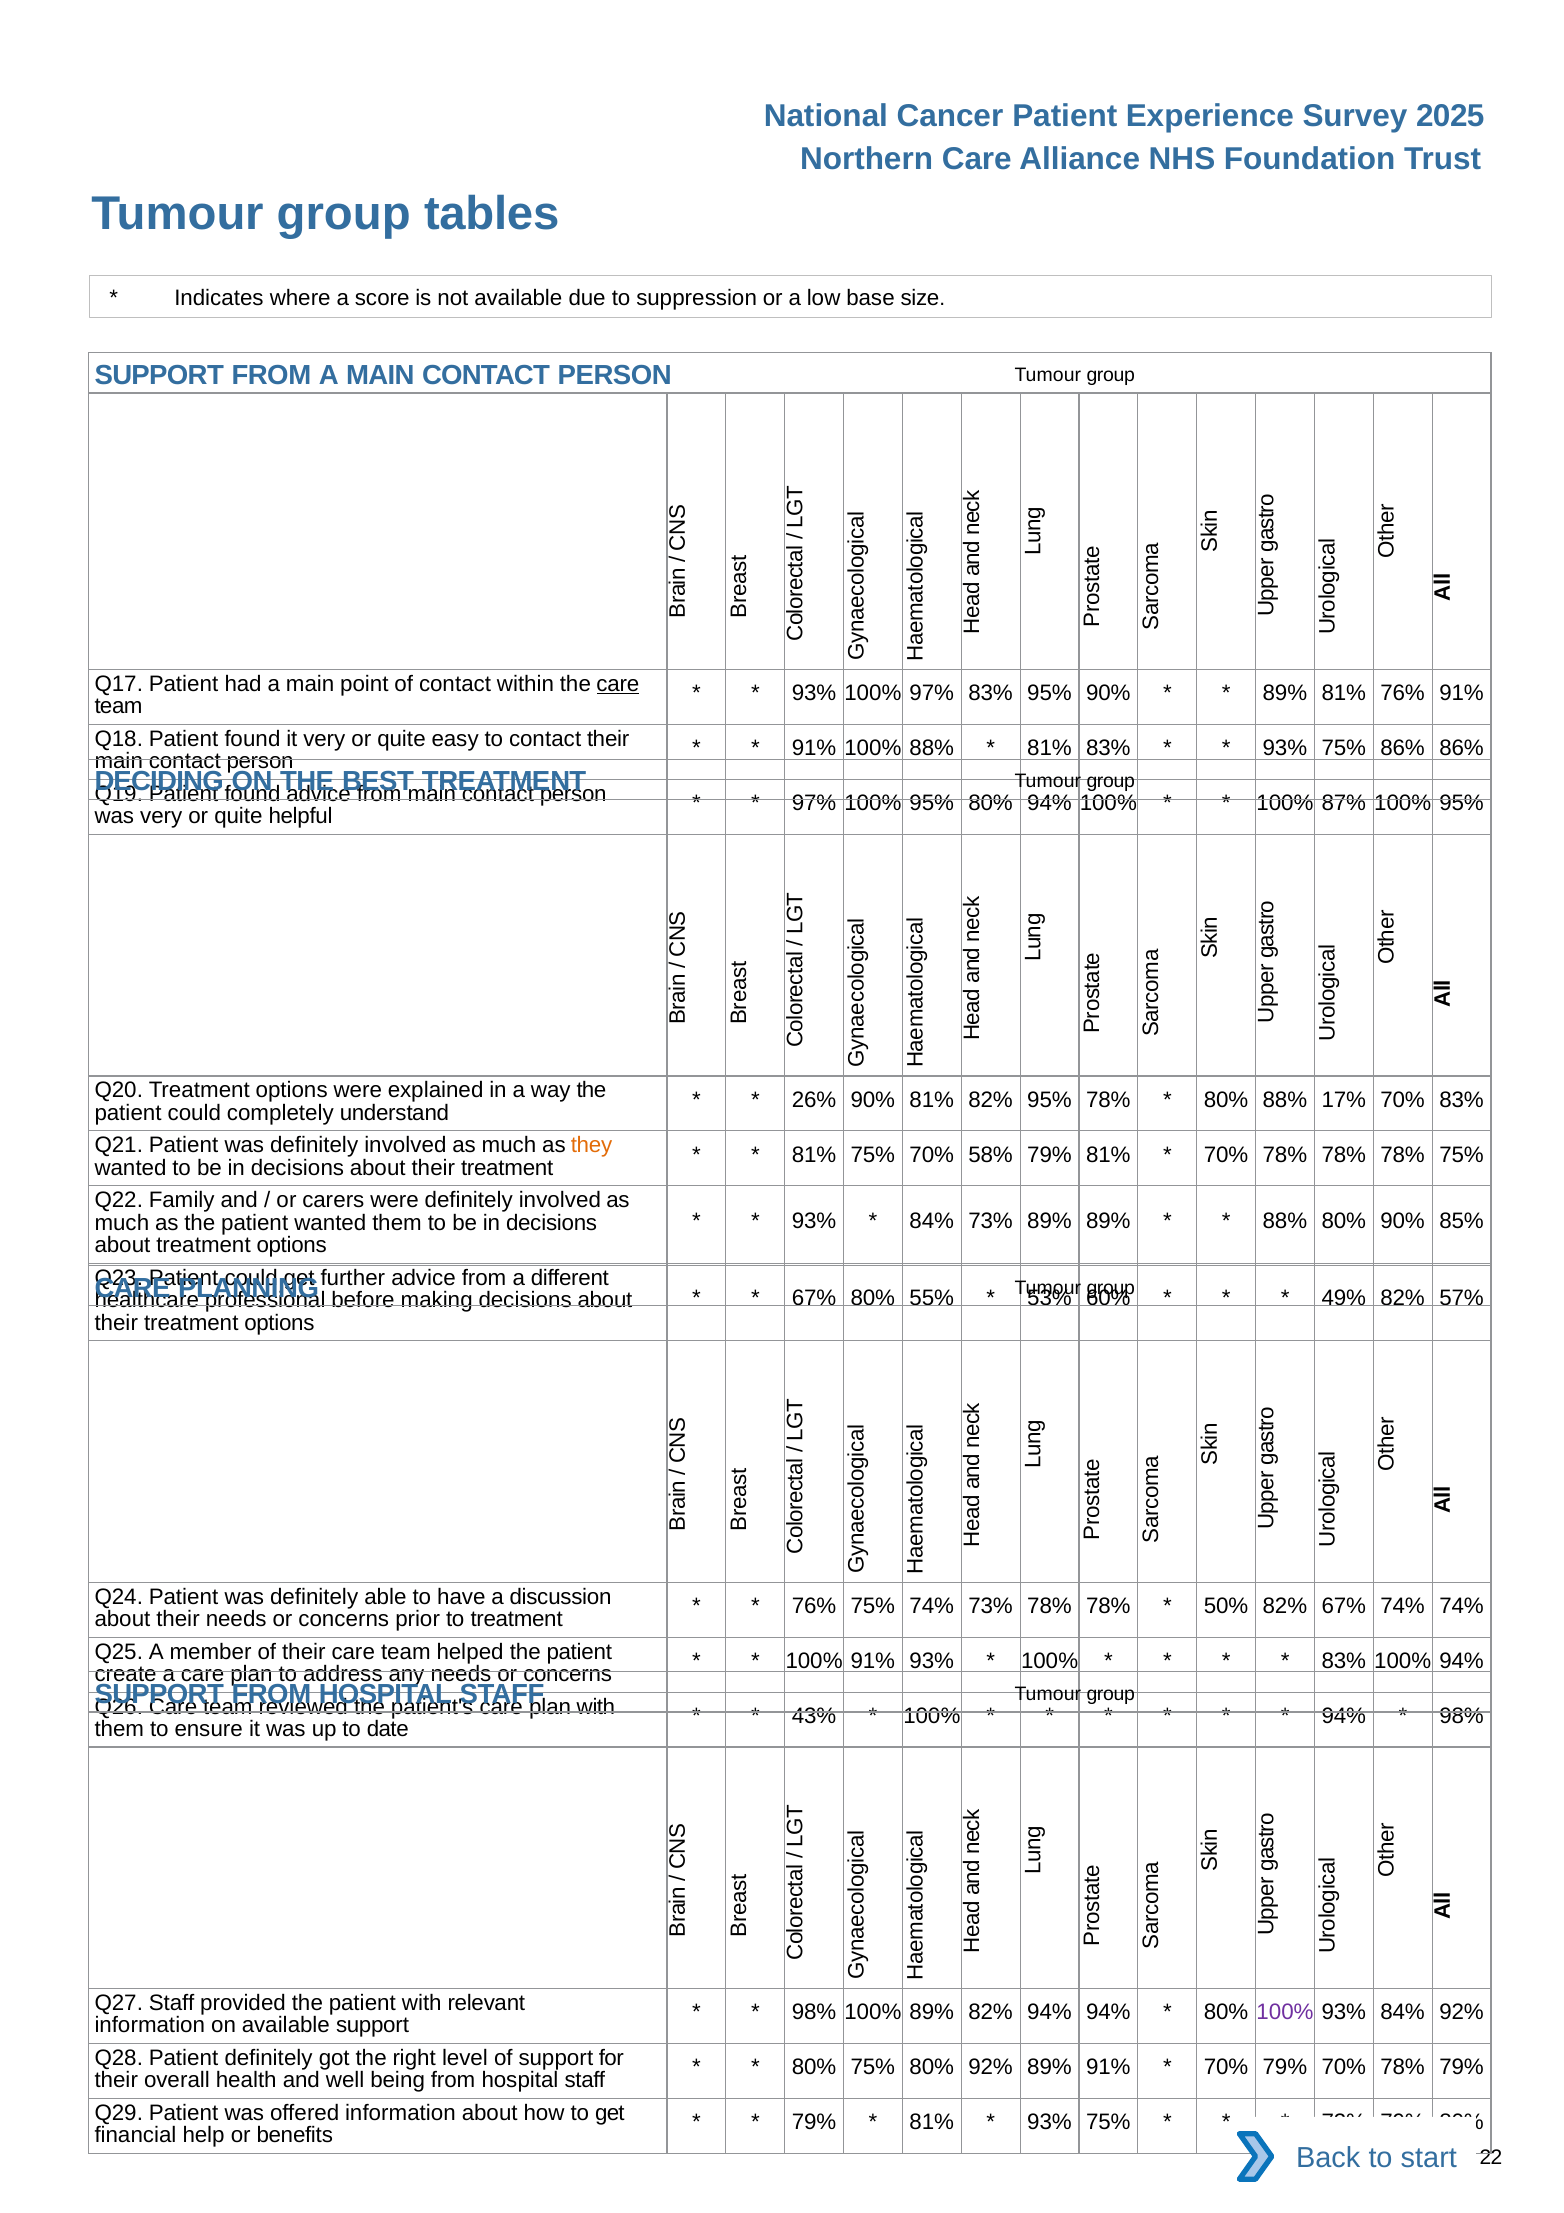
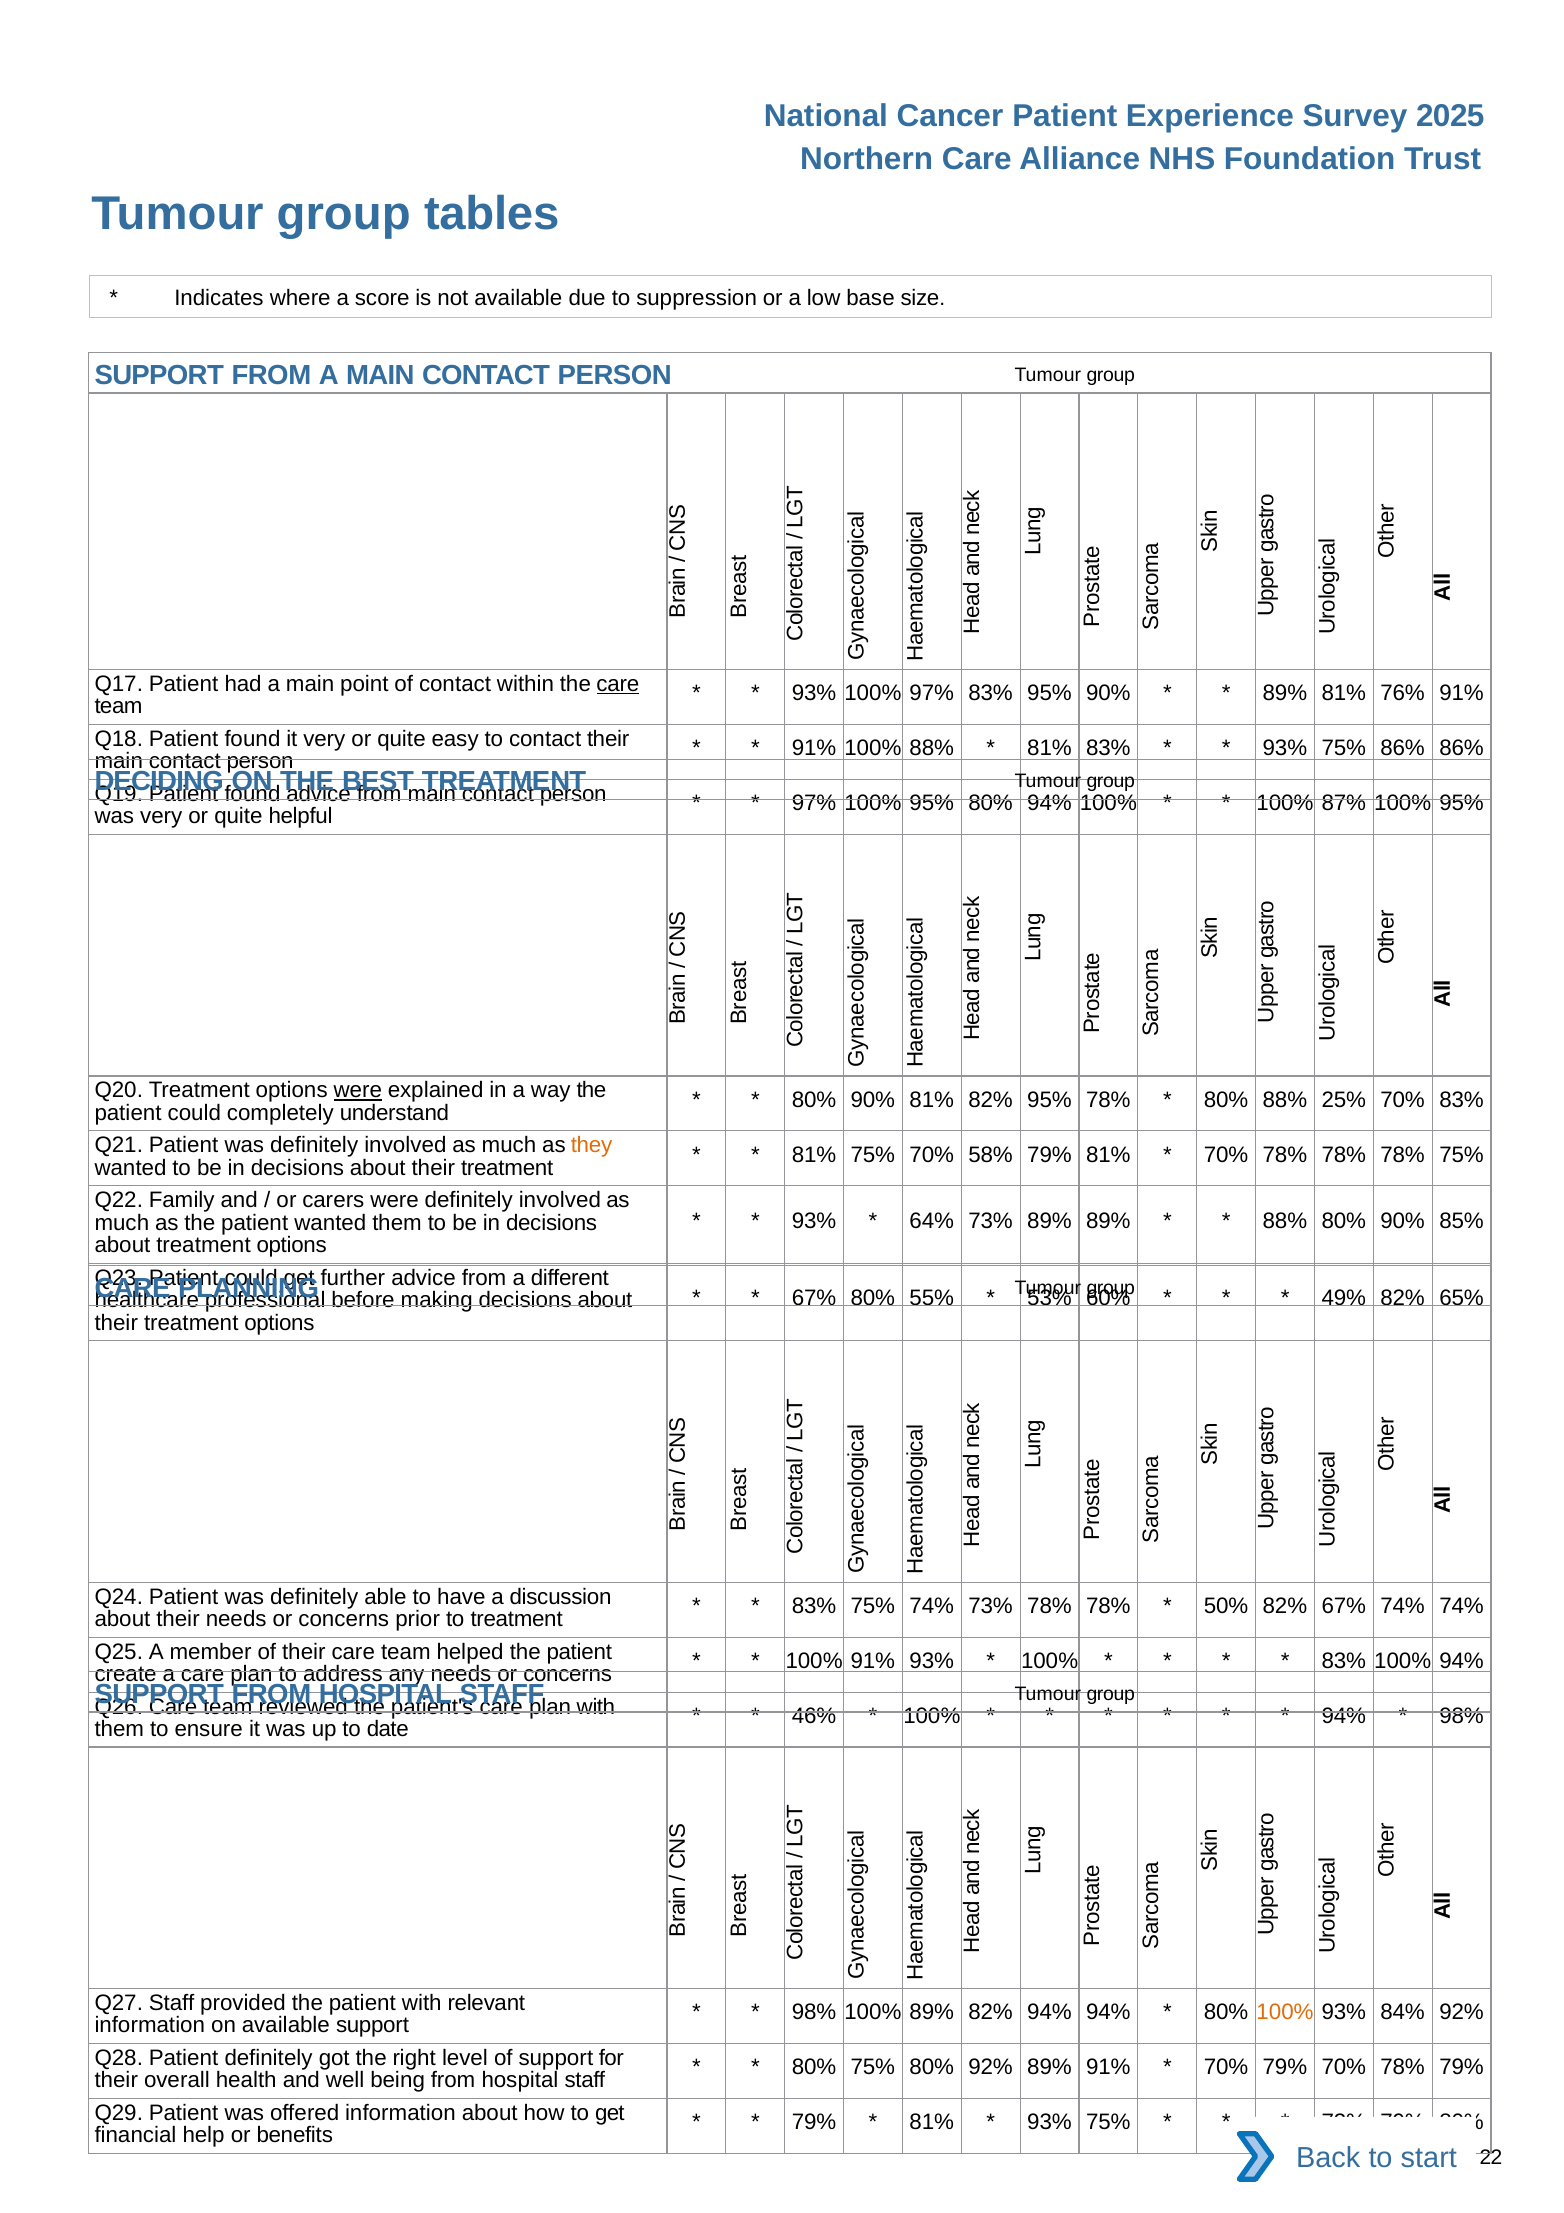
were at (358, 1091) underline: none -> present
26% at (814, 1100): 26% -> 80%
17%: 17% -> 25%
84% at (932, 1221): 84% -> 64%
57%: 57% -> 65%
76% at (814, 1607): 76% -> 83%
43%: 43% -> 46%
100% at (1285, 2013) colour: purple -> orange
